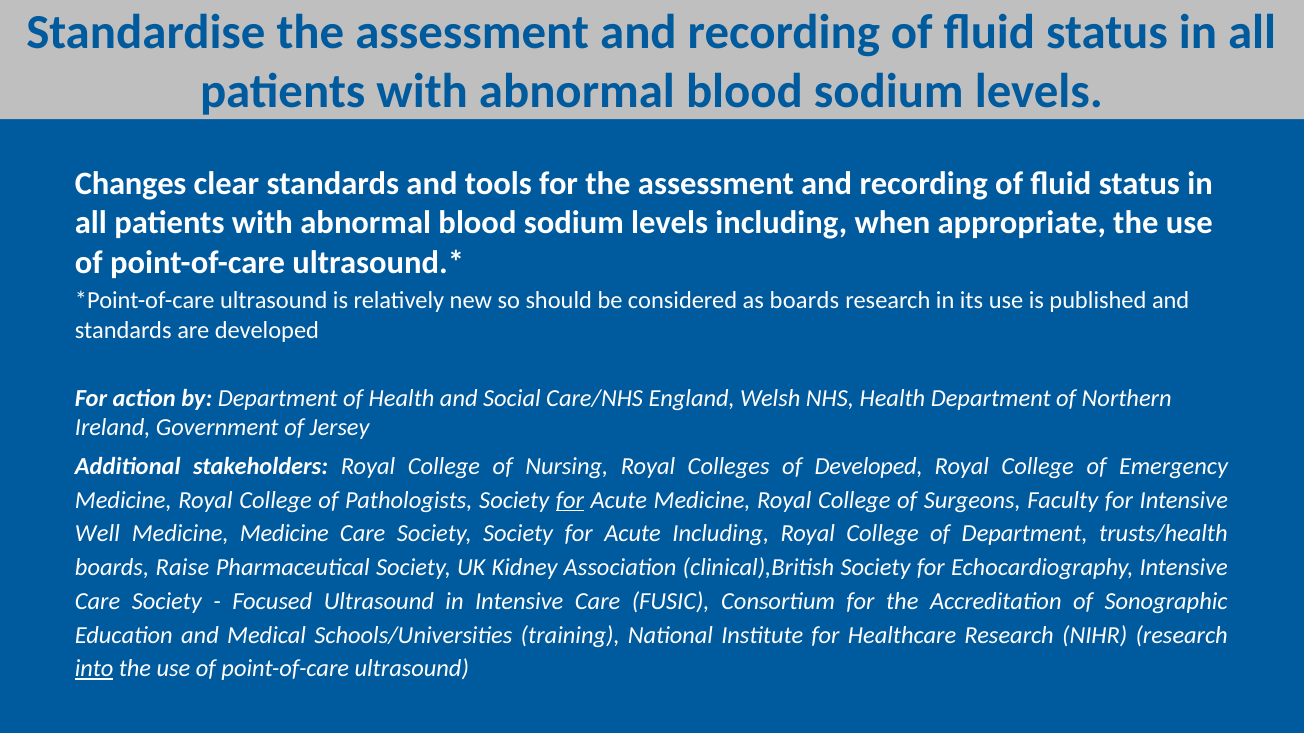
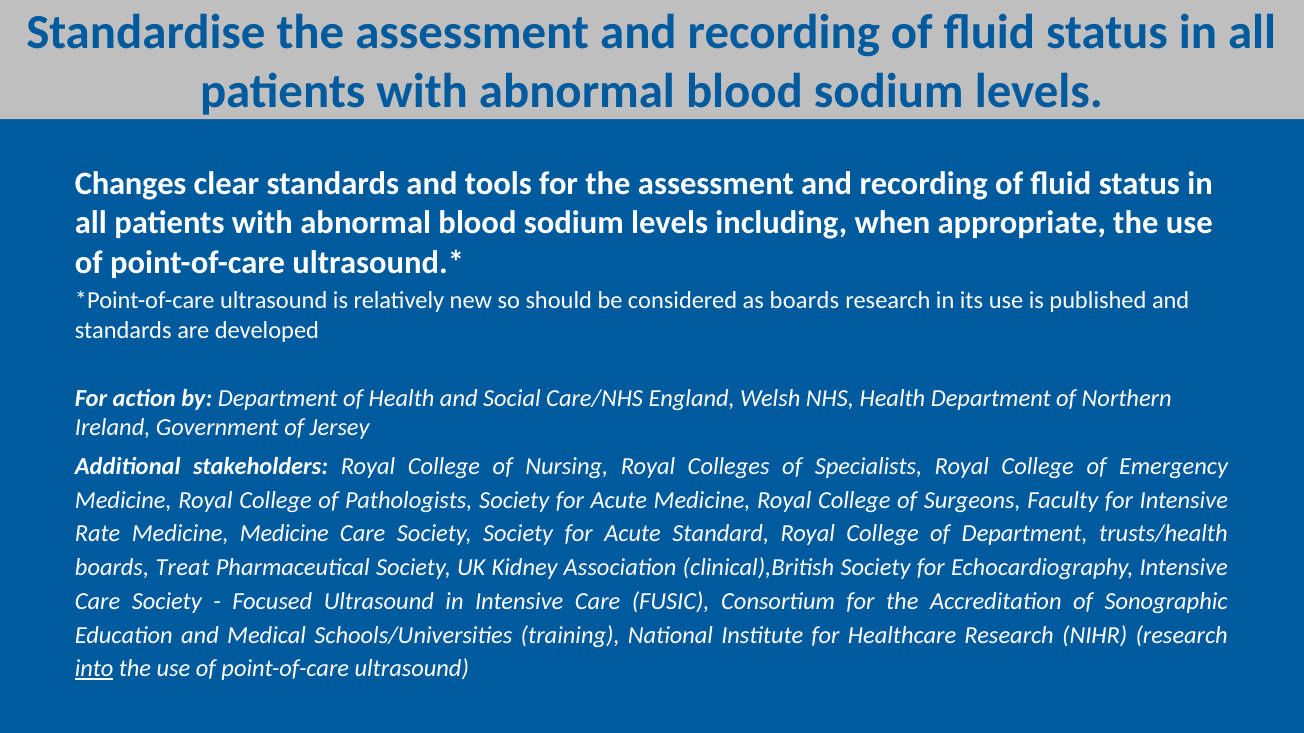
of Developed: Developed -> Specialists
for at (570, 501) underline: present -> none
Well: Well -> Rate
Acute Including: Including -> Standard
Raise: Raise -> Treat
